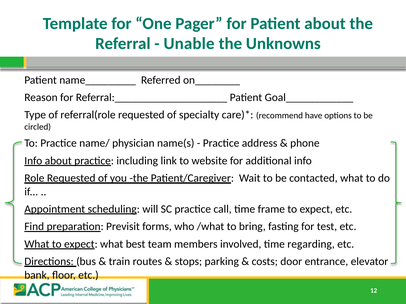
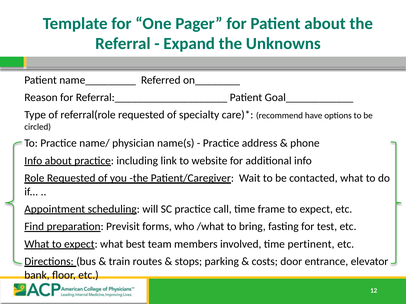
Unable: Unable -> Expand
regarding: regarding -> pertinent
